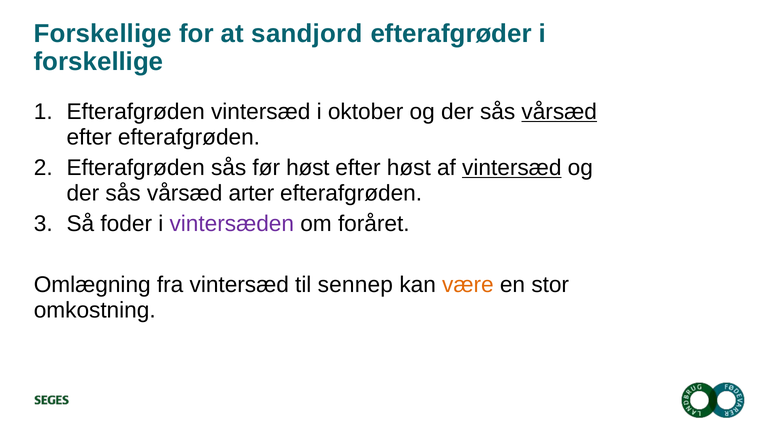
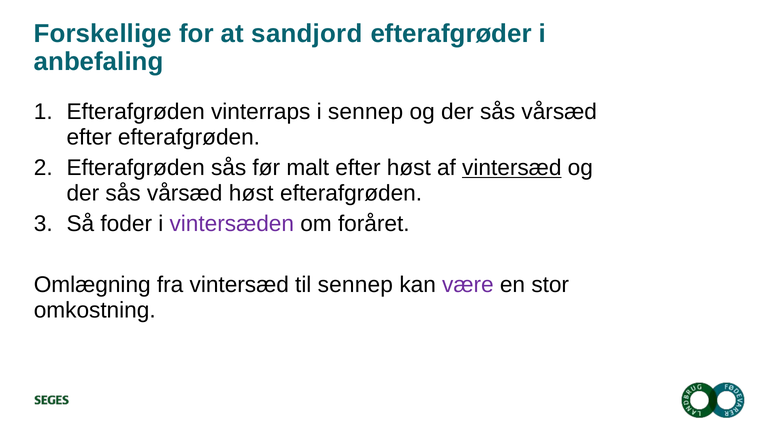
forskellige at (99, 62): forskellige -> anbefaling
Efterafgrøden vintersæd: vintersæd -> vinterraps
i oktober: oktober -> sennep
vårsæd at (559, 112) underline: present -> none
før høst: høst -> malt
vårsæd arter: arter -> høst
være colour: orange -> purple
